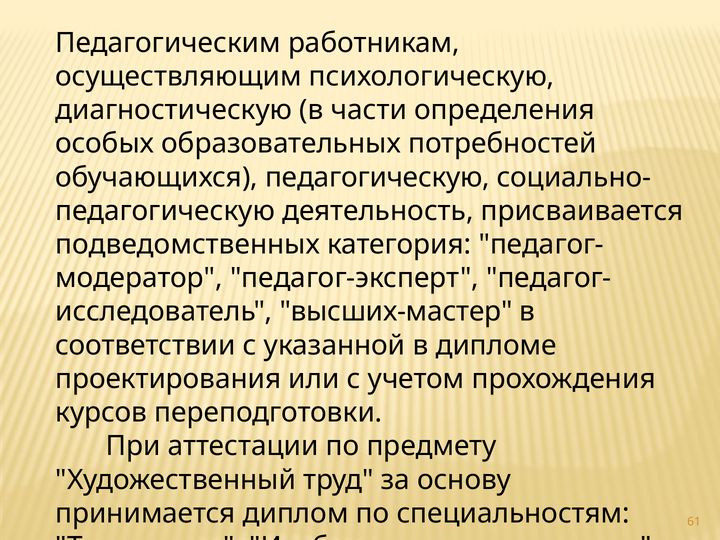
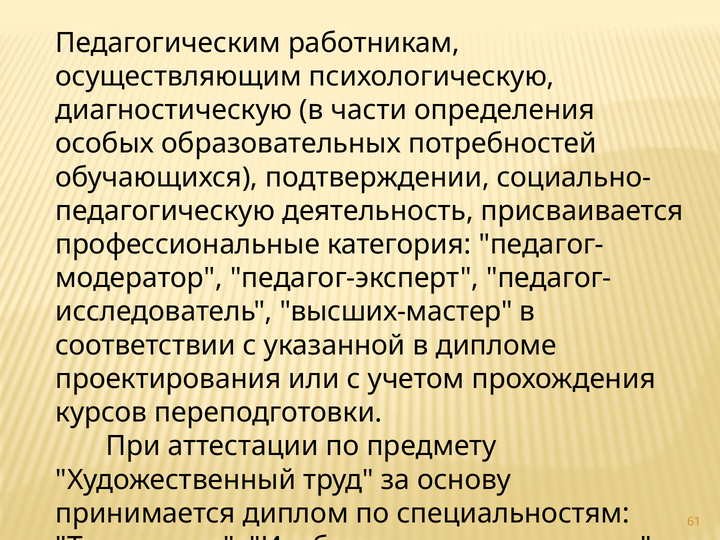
обучающихся педагогическую: педагогическую -> подтверждении
подведомственных: подведомственных -> профессиональные
